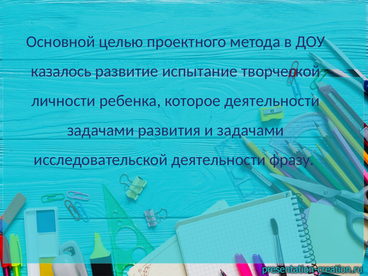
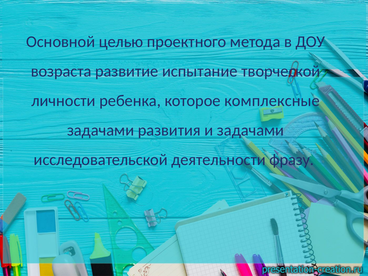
казалось: казалось -> возраста
которое деятельности: деятельности -> комплексные
